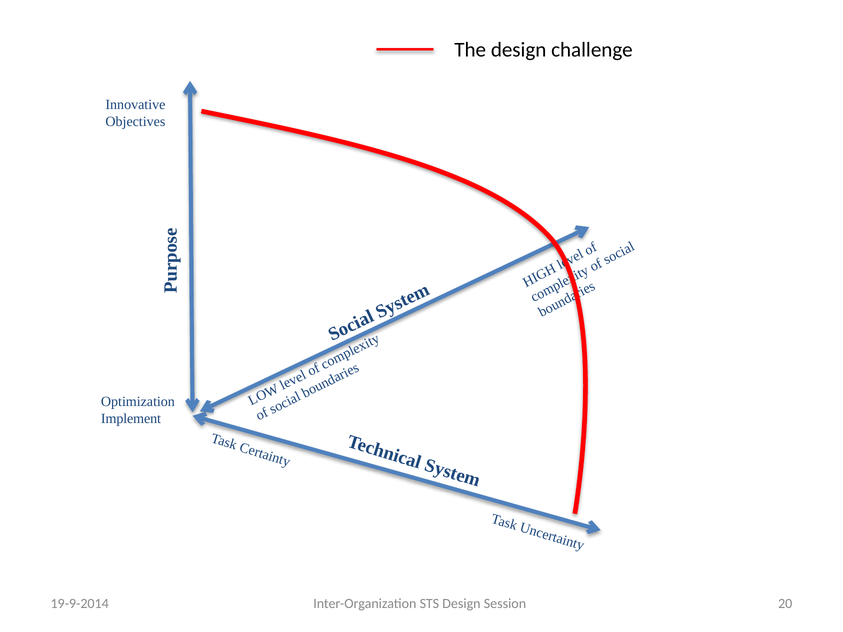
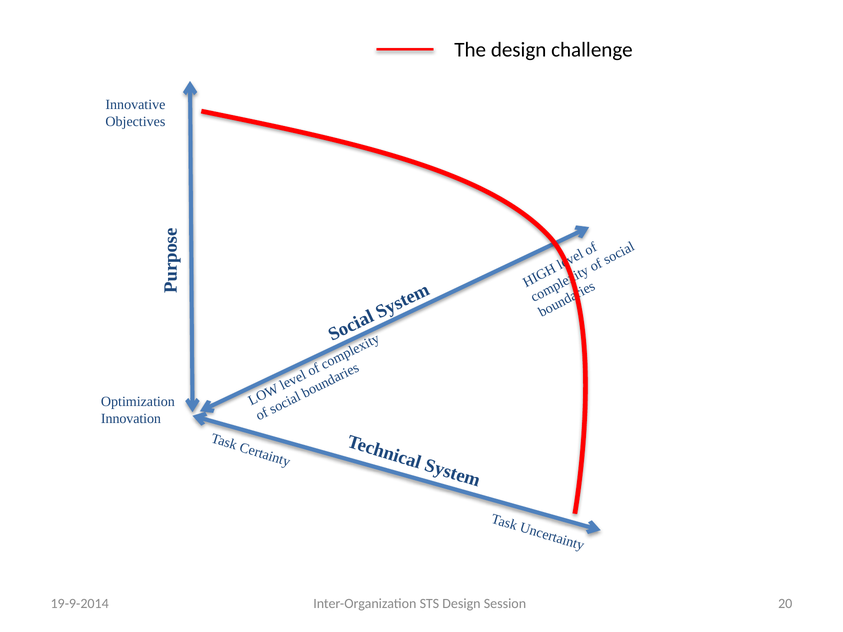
Implement: Implement -> Innovation
